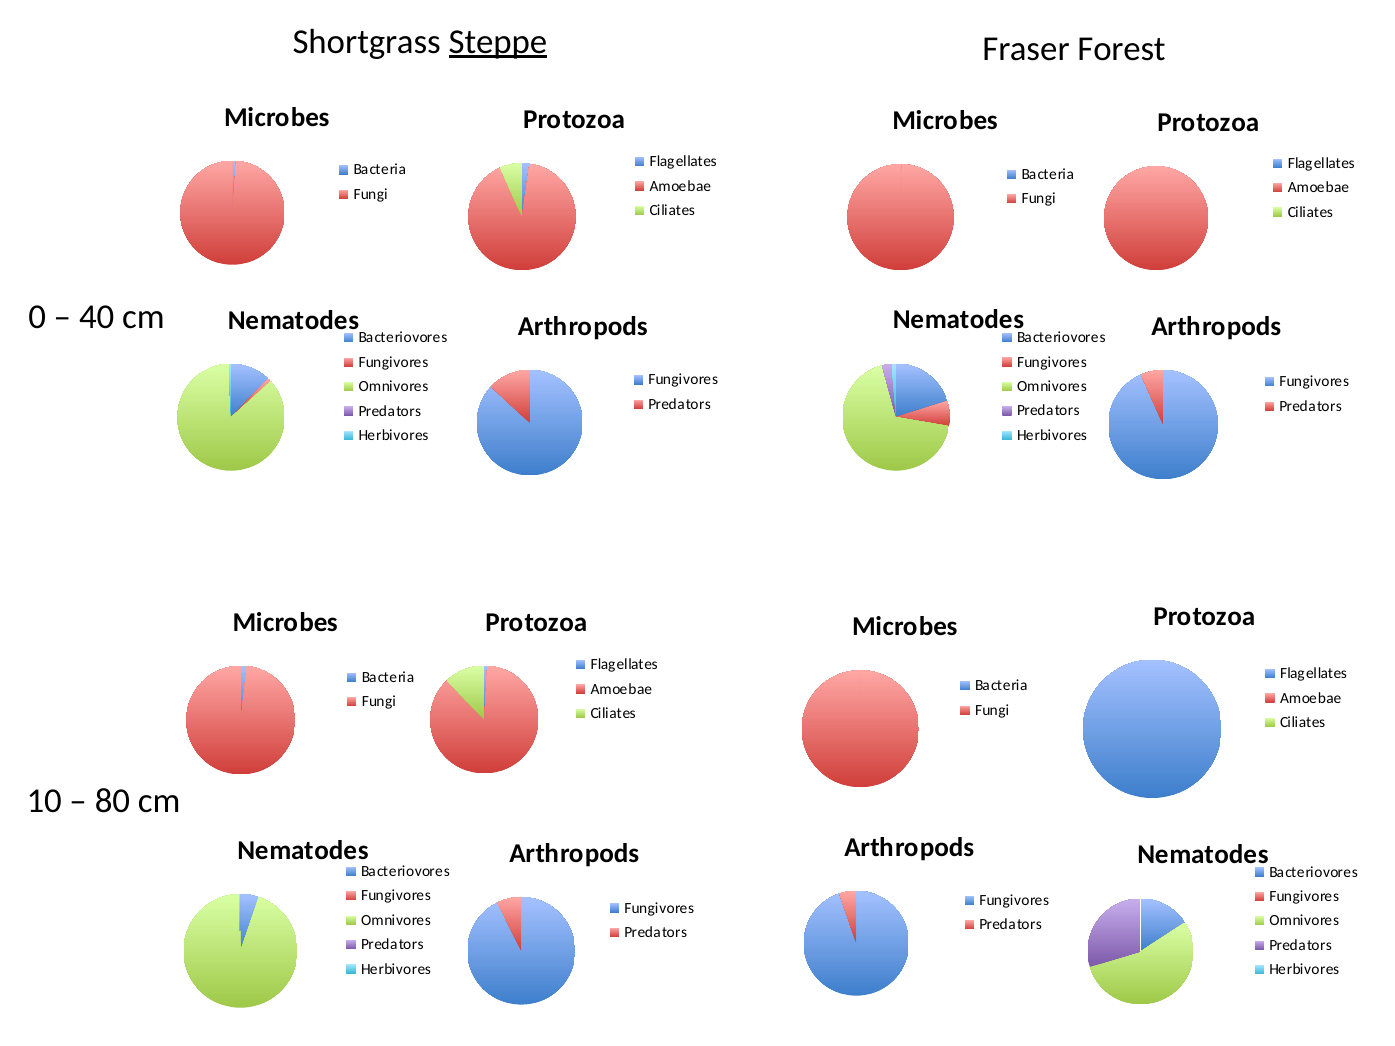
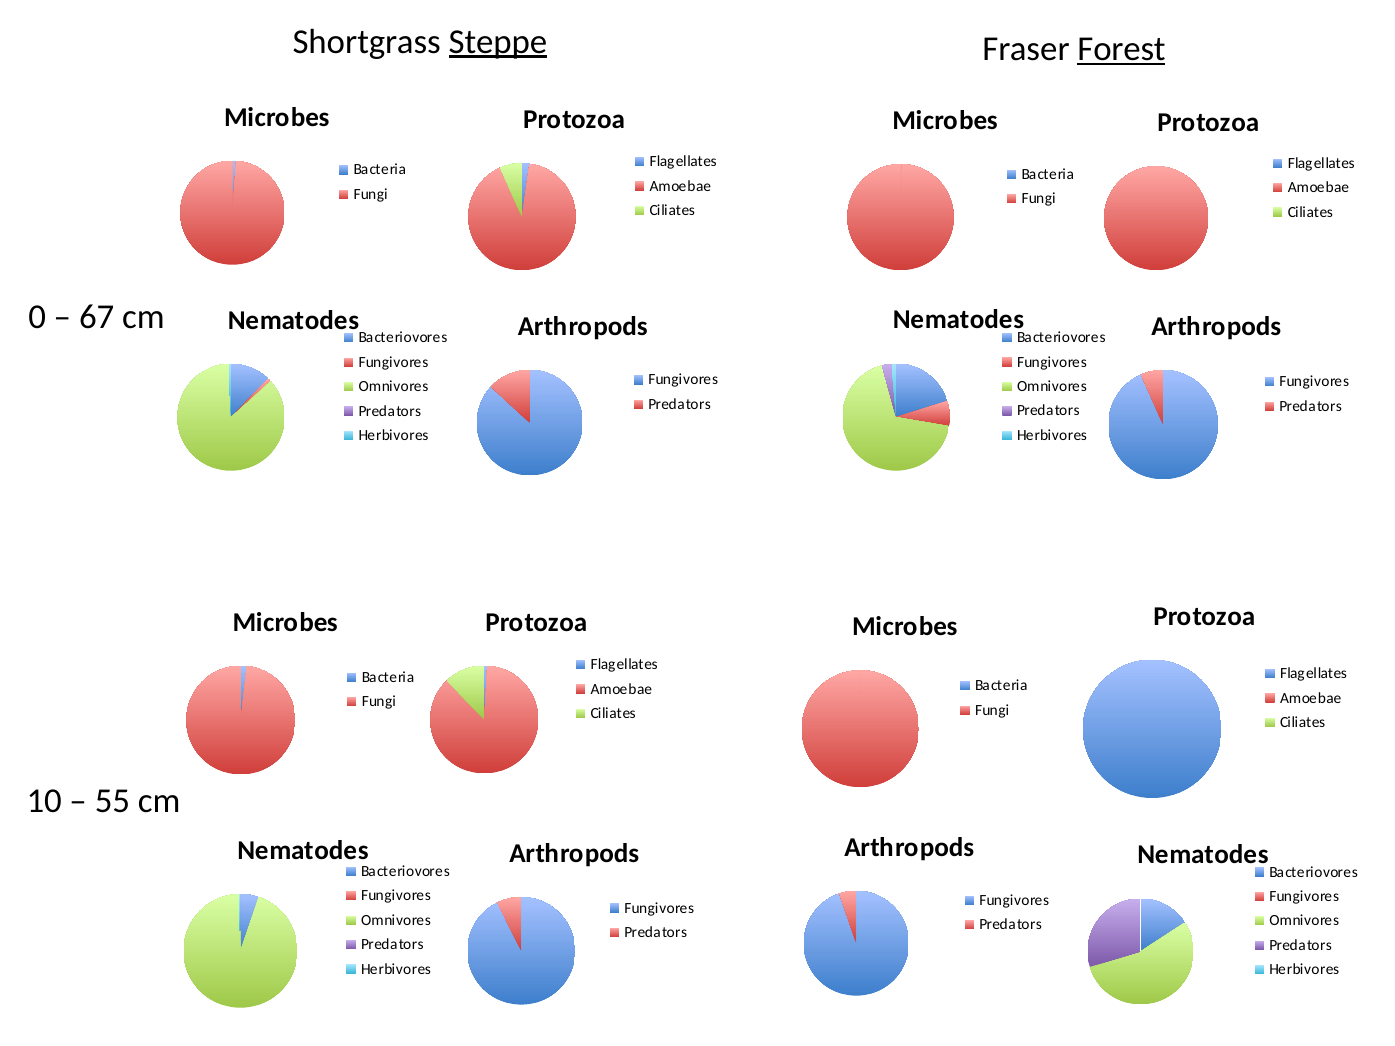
Forest underline: none -> present
40: 40 -> 67
80: 80 -> 55
